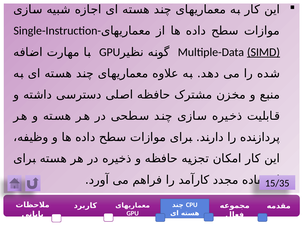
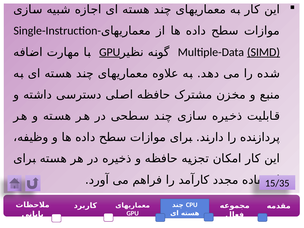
GPU at (110, 52) underline: none -> present
